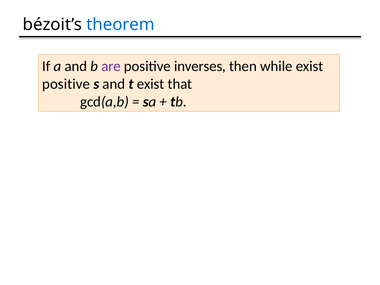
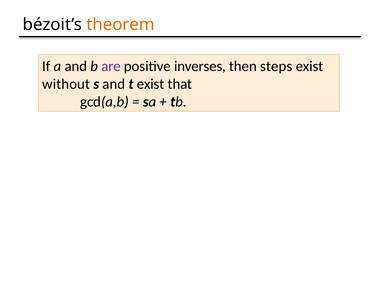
theorem colour: blue -> orange
while: while -> steps
positive at (66, 84): positive -> without
